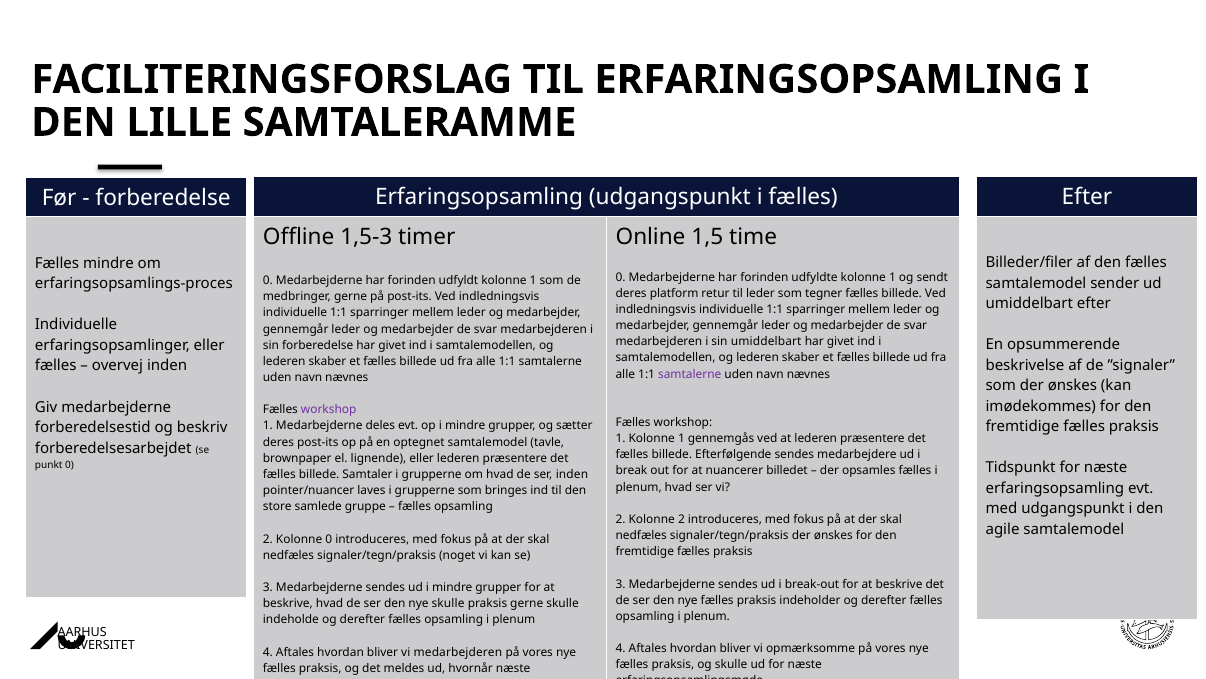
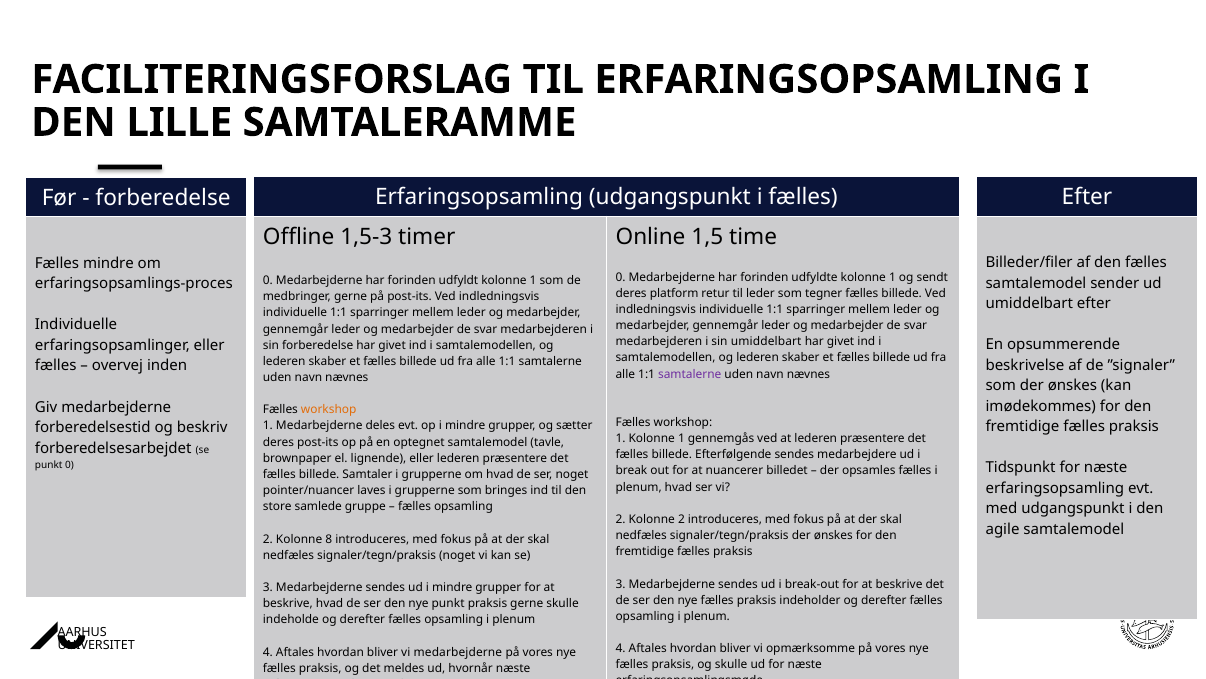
workshop at (329, 410) colour: purple -> orange
ser inden: inden -> noget
Kolonne 0: 0 -> 8
nye skulle: skulle -> punkt
vi medarbejderen: medarbejderen -> medarbejderne
